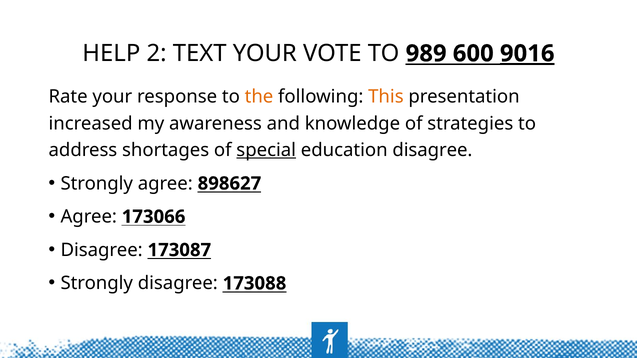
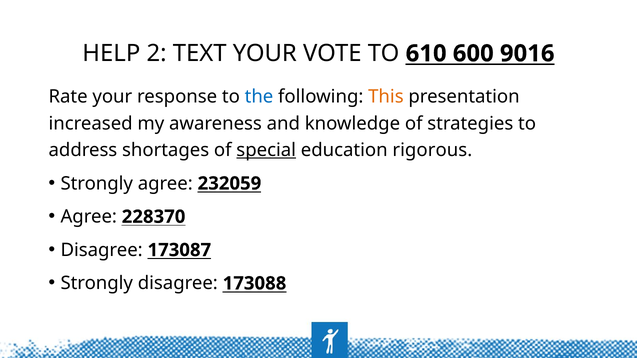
989: 989 -> 610
9016 underline: present -> none
the colour: orange -> blue
education disagree: disagree -> rigorous
898627: 898627 -> 232059
173066: 173066 -> 228370
